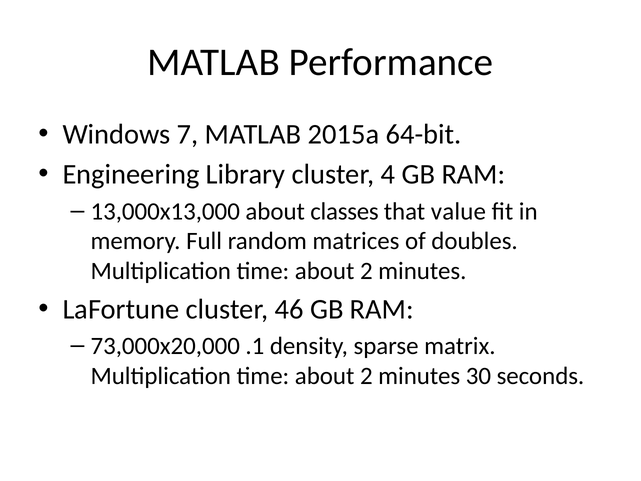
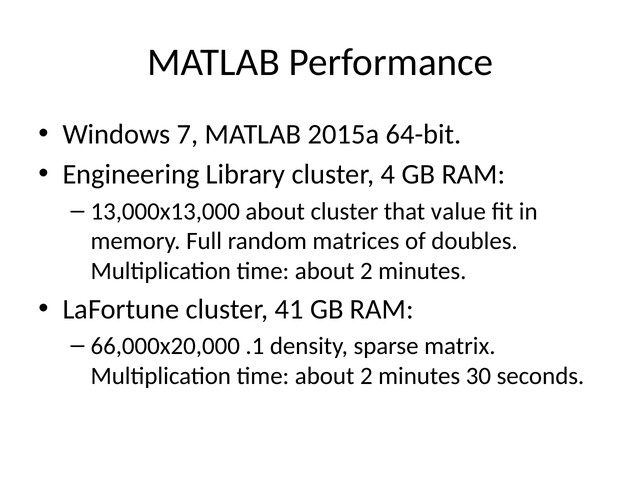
about classes: classes -> cluster
46: 46 -> 41
73,000x20,000: 73,000x20,000 -> 66,000x20,000
